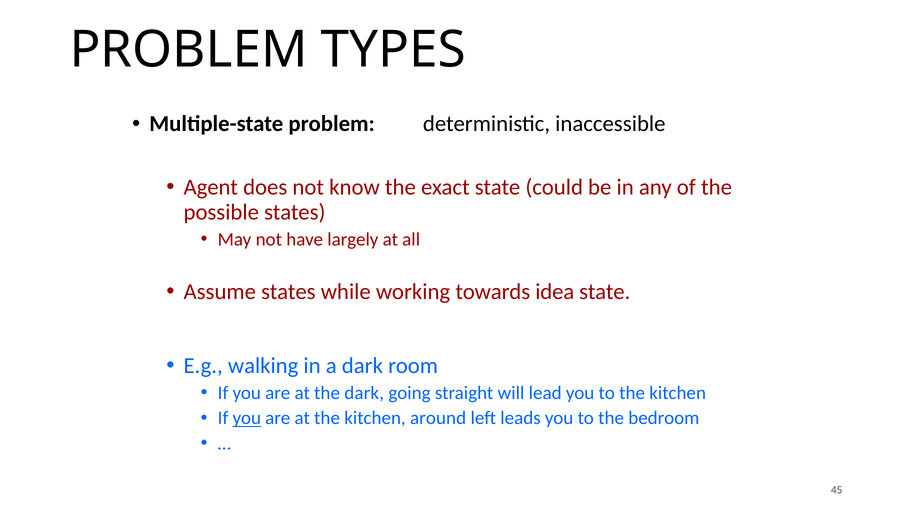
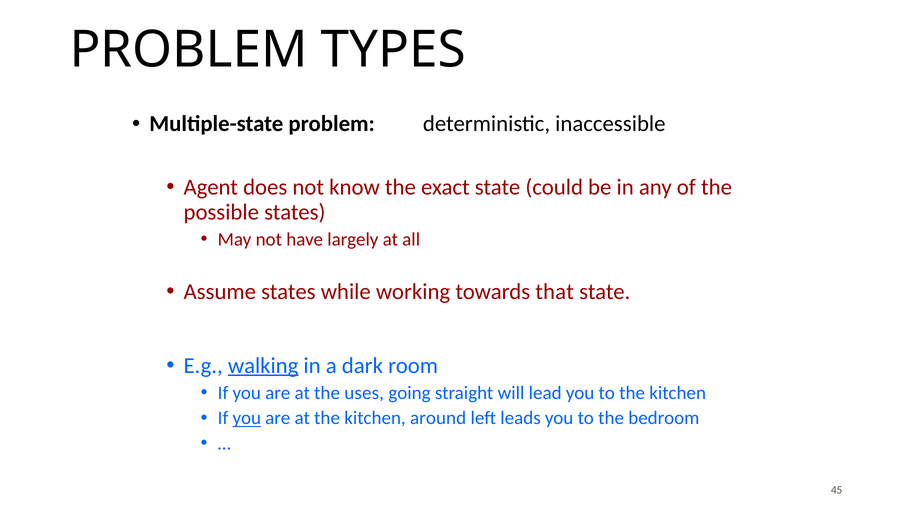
idea: idea -> that
walking underline: none -> present
the dark: dark -> uses
